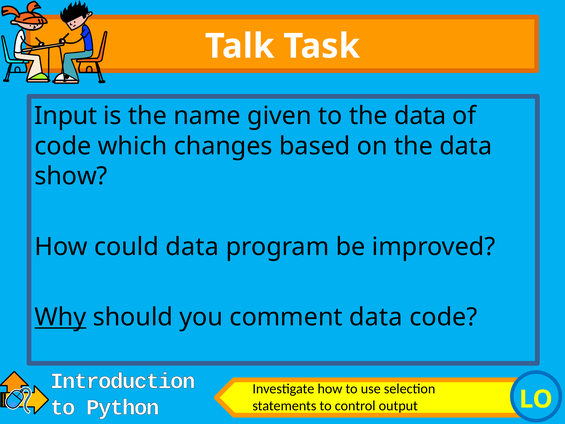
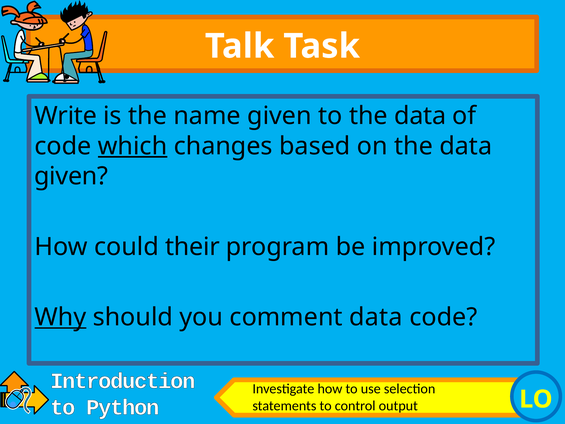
Input: Input -> Write
which underline: none -> present
show at (71, 176): show -> given
could data: data -> their
